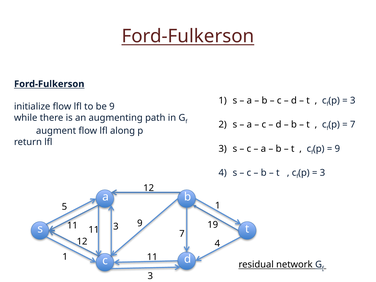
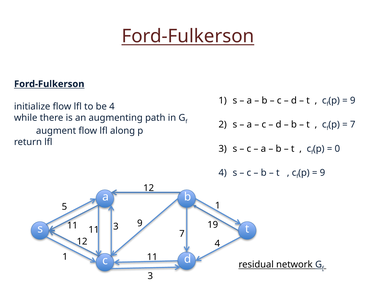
3 at (353, 100): 3 -> 9
be 9: 9 -> 4
9 at (337, 149): 9 -> 0
3 at (322, 173): 3 -> 9
